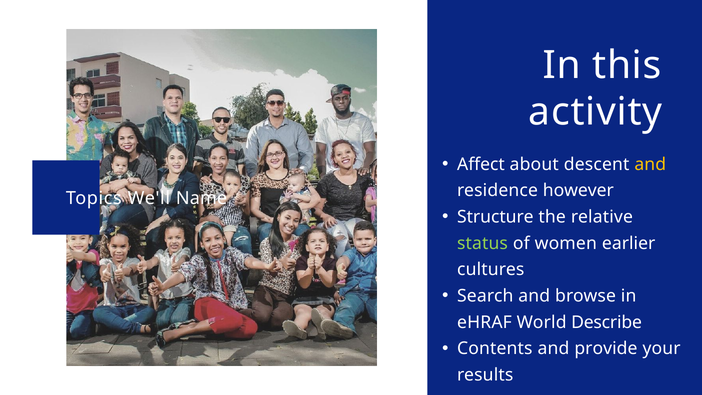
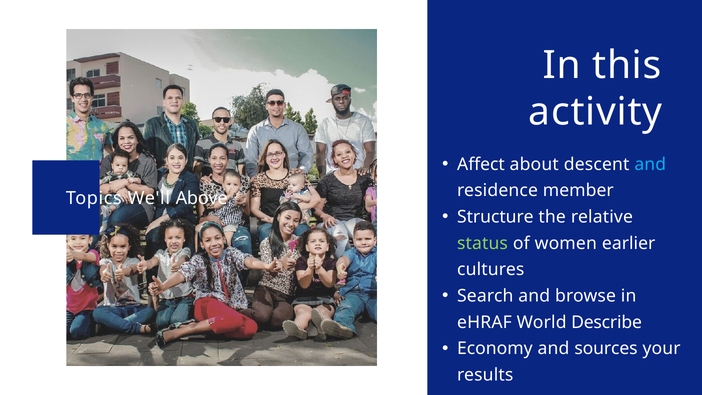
and at (650, 164) colour: yellow -> light blue
however: however -> member
Name: Name -> Above
Contents: Contents -> Economy
provide: provide -> sources
